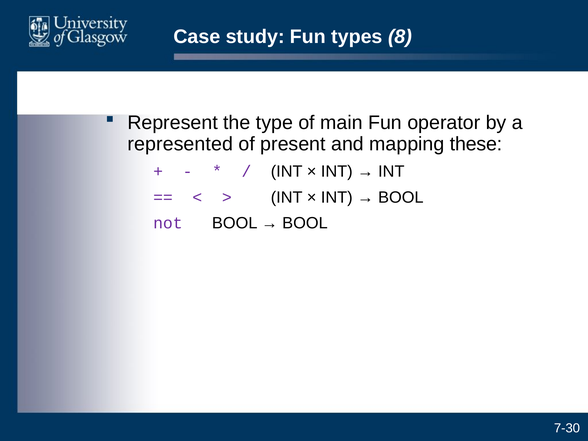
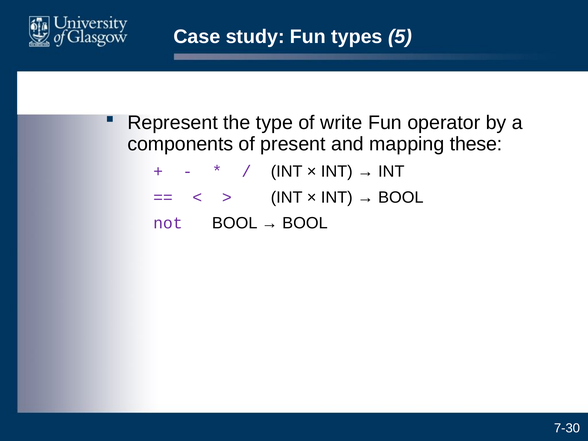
8: 8 -> 5
main: main -> write
represented: represented -> components
